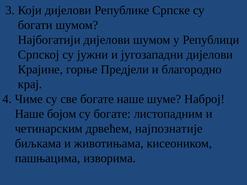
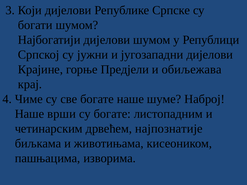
благородно: благородно -> обиљежава
бојом: бојом -> врши
